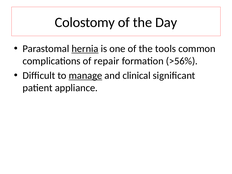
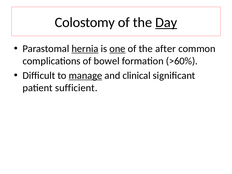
Day underline: none -> present
one underline: none -> present
tools: tools -> after
repair: repair -> bowel
>56%: >56% -> >60%
appliance: appliance -> sufficient
